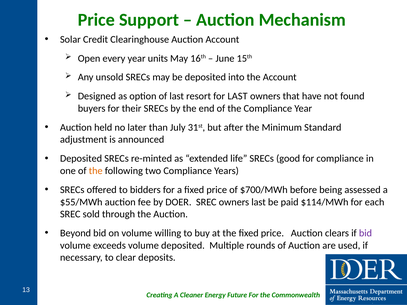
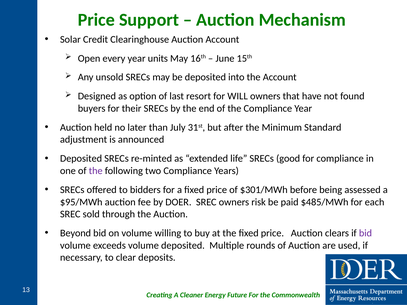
for LAST: LAST -> WILL
the at (96, 171) colour: orange -> purple
$700/MWh: $700/MWh -> $301/MWh
$55/MWh: $55/MWh -> $95/MWh
owners last: last -> risk
$114/MWh: $114/MWh -> $485/MWh
